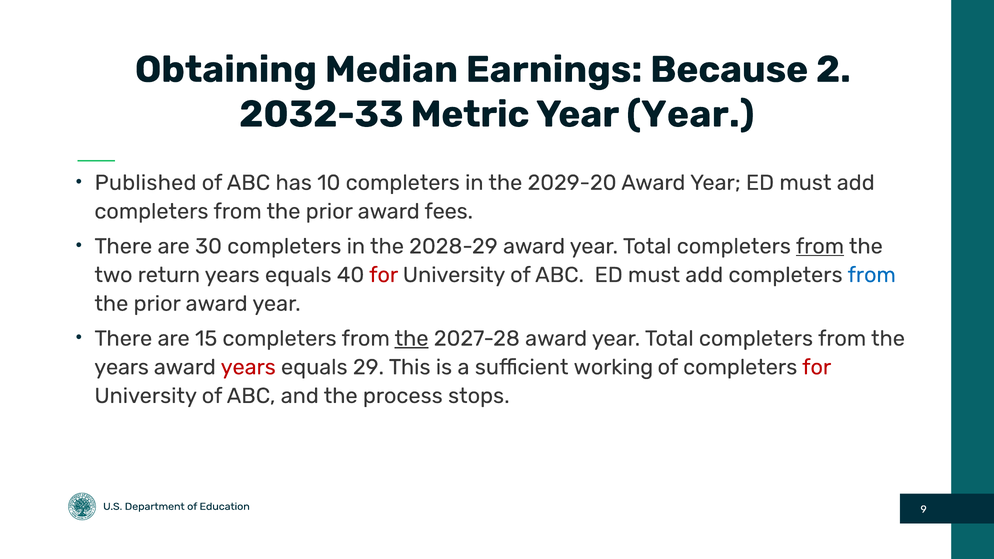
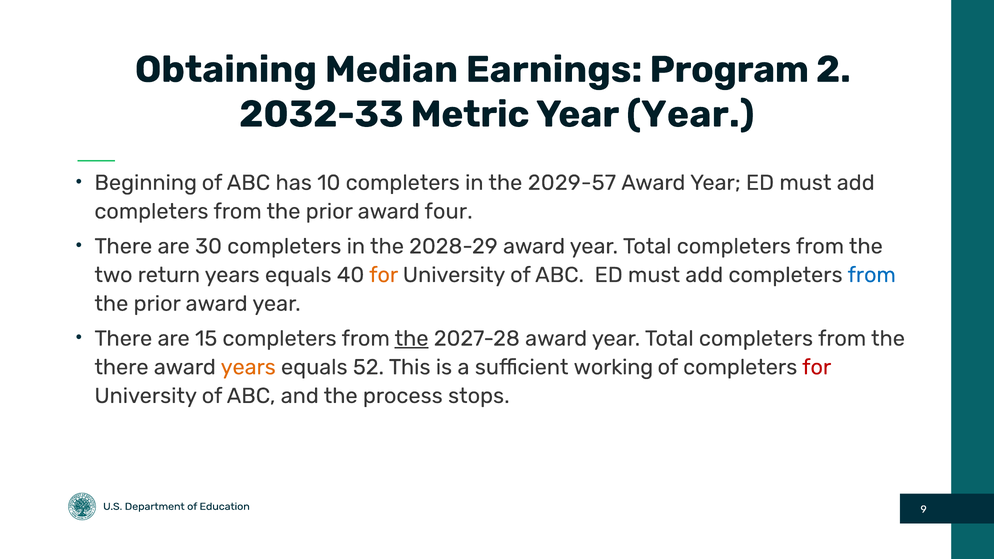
Because: Because -> Program
Published: Published -> Beginning
2029-20: 2029-20 -> 2029-57
fees: fees -> four
from at (820, 246) underline: present -> none
for at (384, 275) colour: red -> orange
years at (122, 367): years -> there
years at (248, 367) colour: red -> orange
29: 29 -> 52
